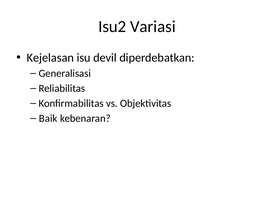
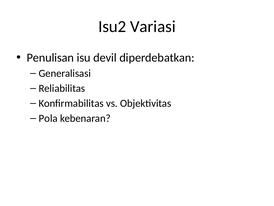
Kejelasan: Kejelasan -> Penulisan
Baik: Baik -> Pola
